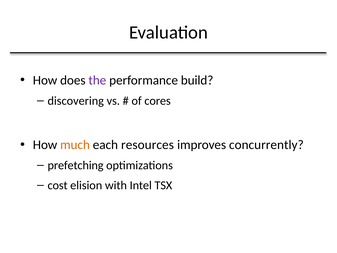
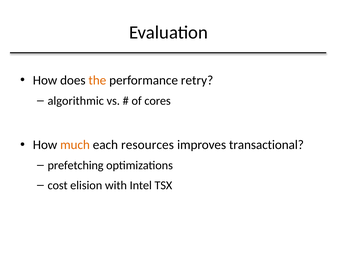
the colour: purple -> orange
build: build -> retry
discovering: discovering -> algorithmic
concurrently: concurrently -> transactional
